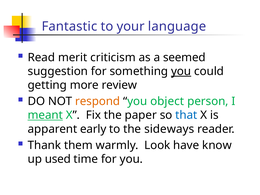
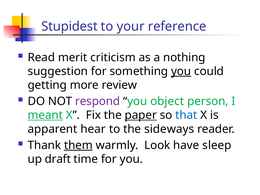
Fantastic: Fantastic -> Stupidest
language: language -> reference
seemed: seemed -> nothing
respond colour: orange -> purple
paper underline: none -> present
early: early -> hear
them underline: none -> present
know: know -> sleep
used: used -> draft
